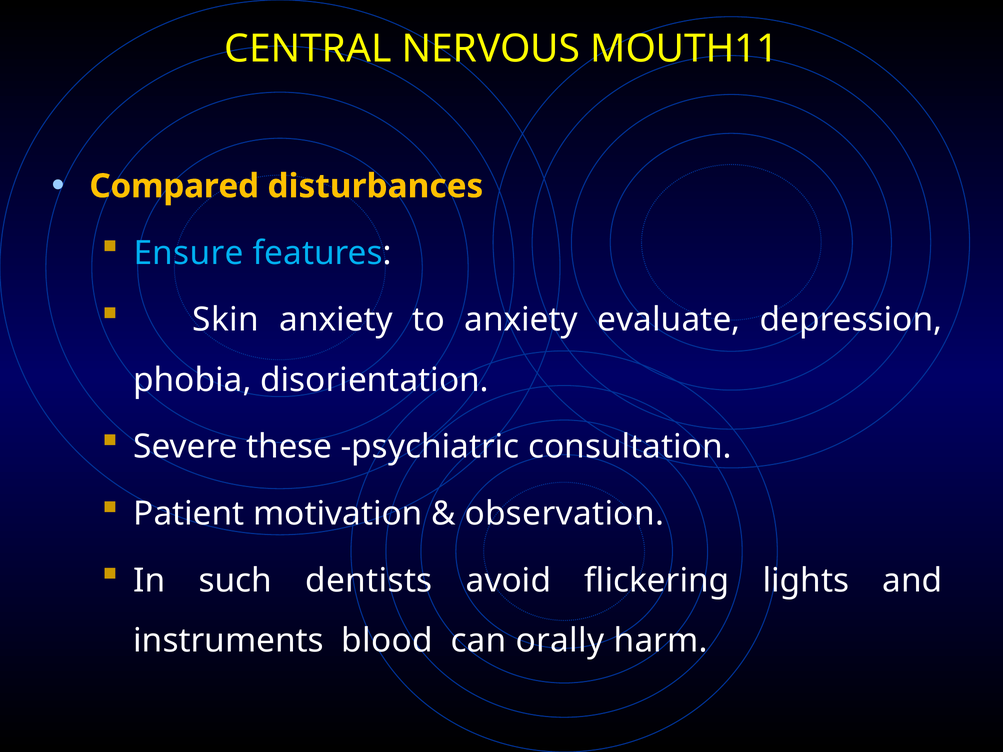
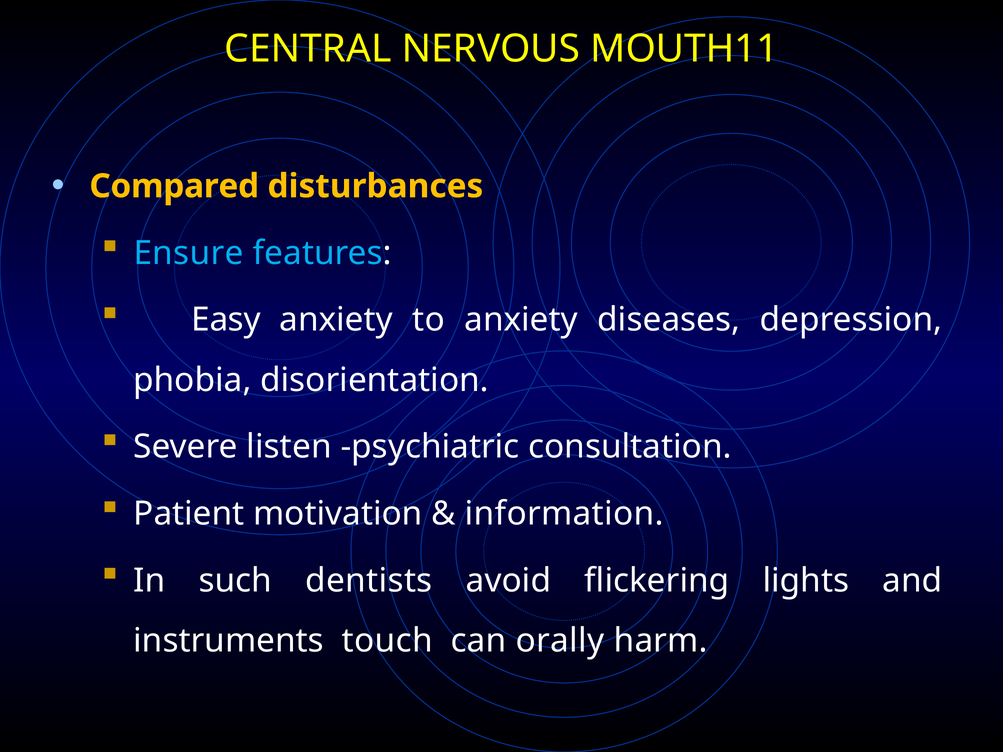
Skin: Skin -> Easy
evaluate: evaluate -> diseases
these: these -> listen
observation: observation -> information
blood: blood -> touch
